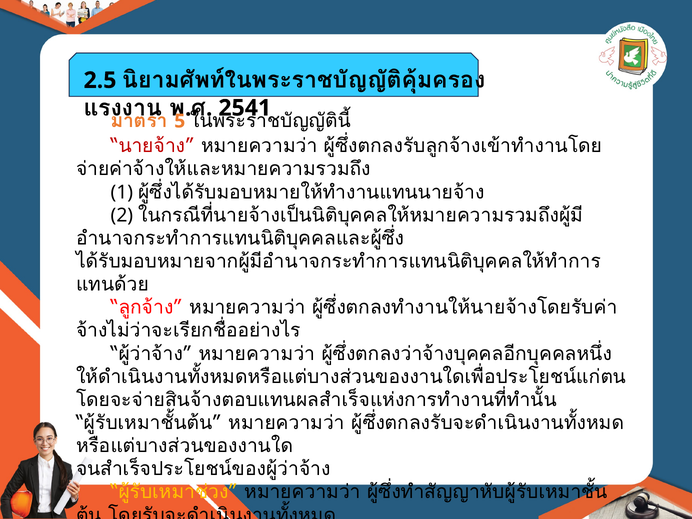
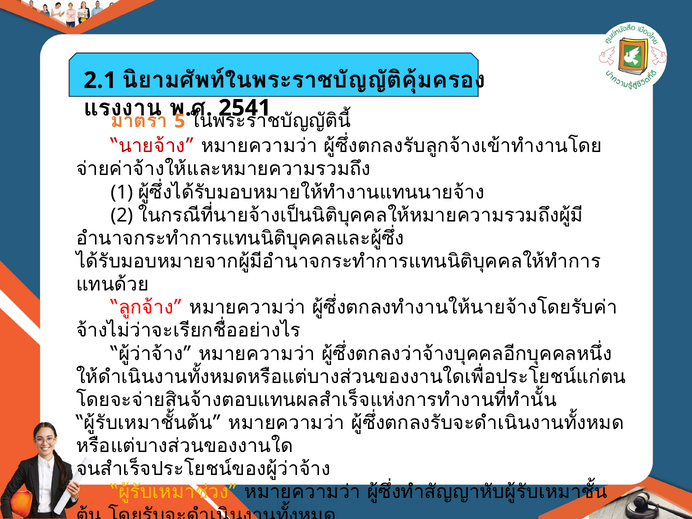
2.5: 2.5 -> 2.1
